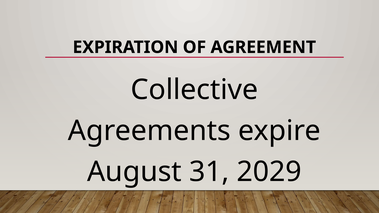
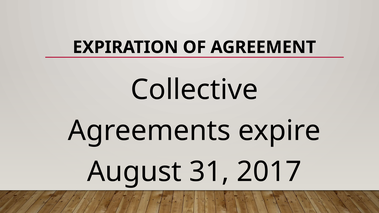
2029: 2029 -> 2017
